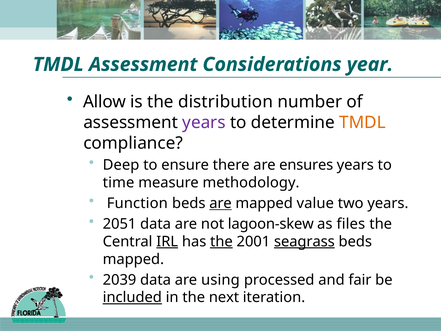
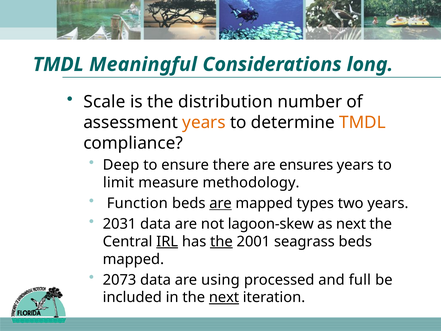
TMDL Assessment: Assessment -> Meaningful
year: year -> long
Allow: Allow -> Scale
years at (204, 122) colour: purple -> orange
time: time -> limit
value: value -> types
2051: 2051 -> 2031
as files: files -> next
seagrass underline: present -> none
2039: 2039 -> 2073
fair: fair -> full
included underline: present -> none
next at (224, 297) underline: none -> present
